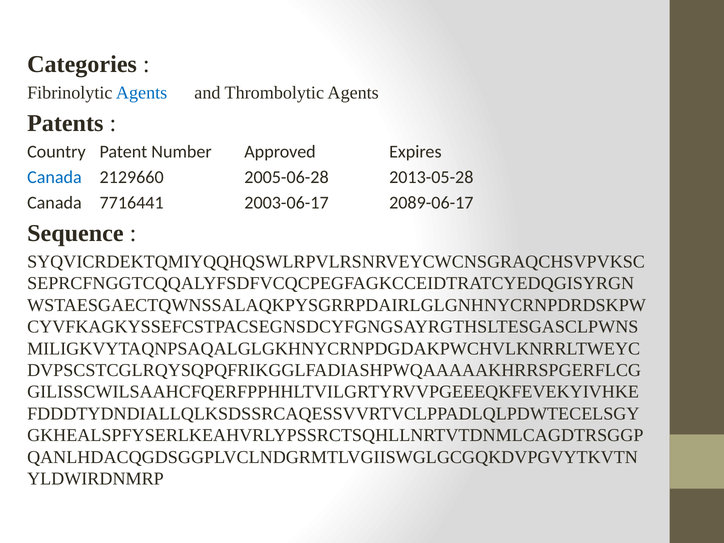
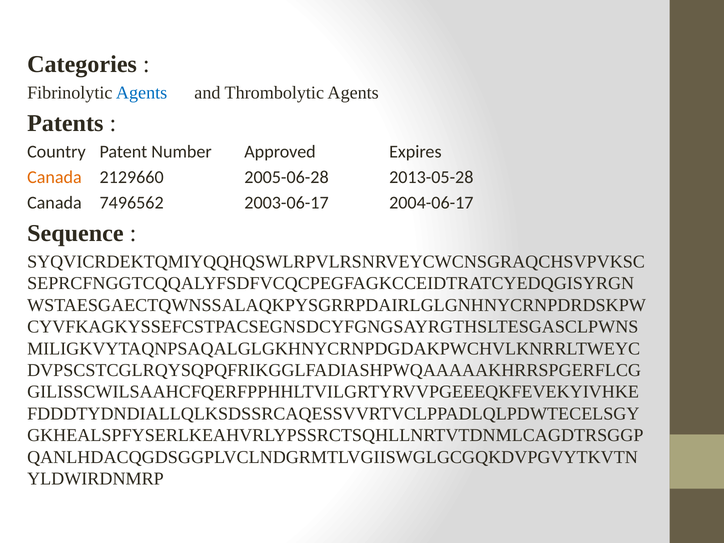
Canada at (54, 177) colour: blue -> orange
7716441: 7716441 -> 7496562
2089-06-17: 2089-06-17 -> 2004-06-17
